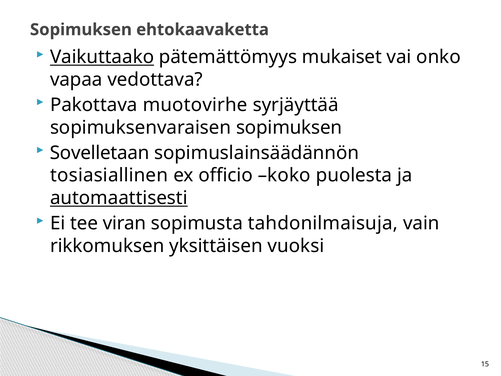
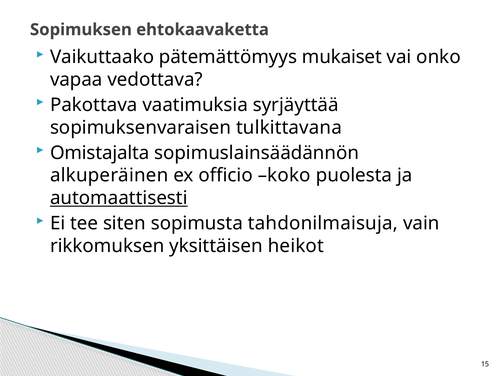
Vaikuttaako underline: present -> none
muotovirhe: muotovirhe -> vaatimuksia
sopimuksenvaraisen sopimuksen: sopimuksen -> tulkittavana
Sovelletaan: Sovelletaan -> Omistajalta
tosiasiallinen: tosiasiallinen -> alkuperäinen
viran: viran -> siten
vuoksi: vuoksi -> heikot
